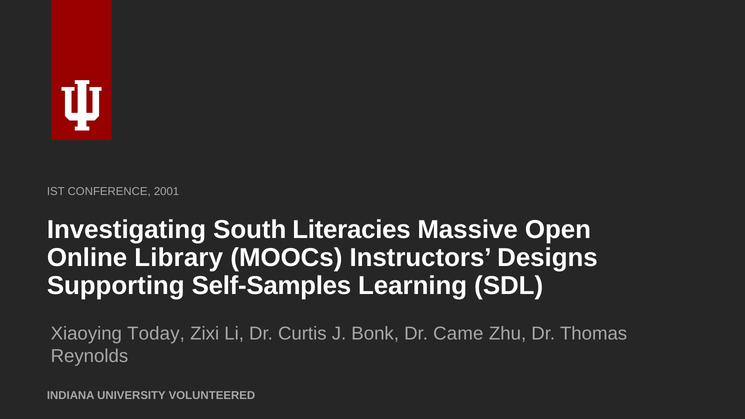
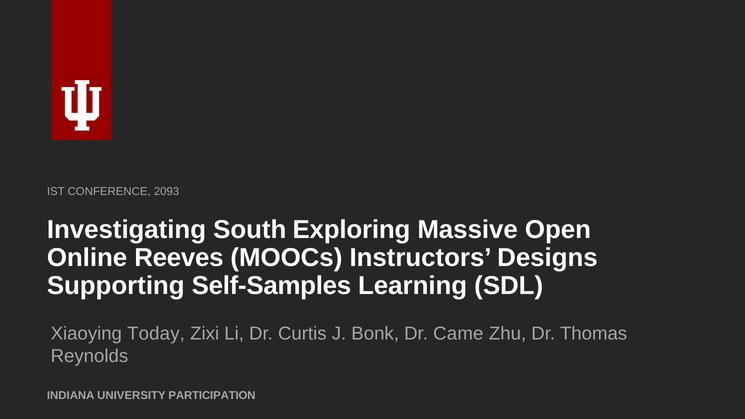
2001: 2001 -> 2093
Literacies: Literacies -> Exploring
Library: Library -> Reeves
VOLUNTEERED: VOLUNTEERED -> PARTICIPATION
